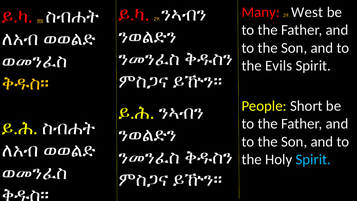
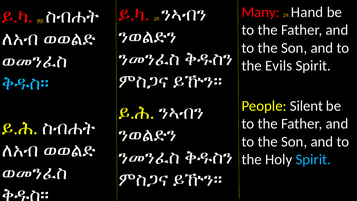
West: West -> Hand
ቅዱስ። at (26, 83) colour: yellow -> light blue
Short: Short -> Silent
